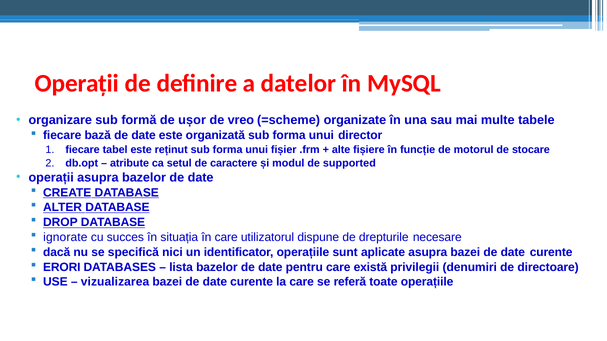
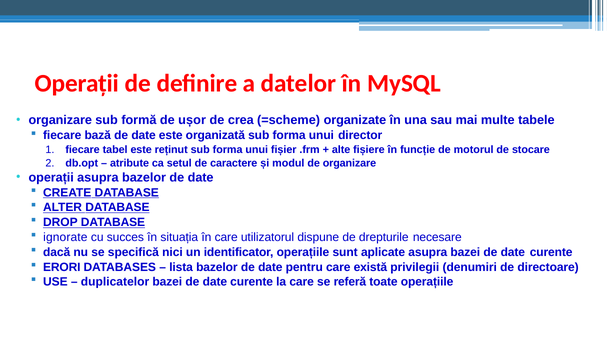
vreo: vreo -> crea
de supported: supported -> organizare
vizualizarea: vizualizarea -> duplicatelor
